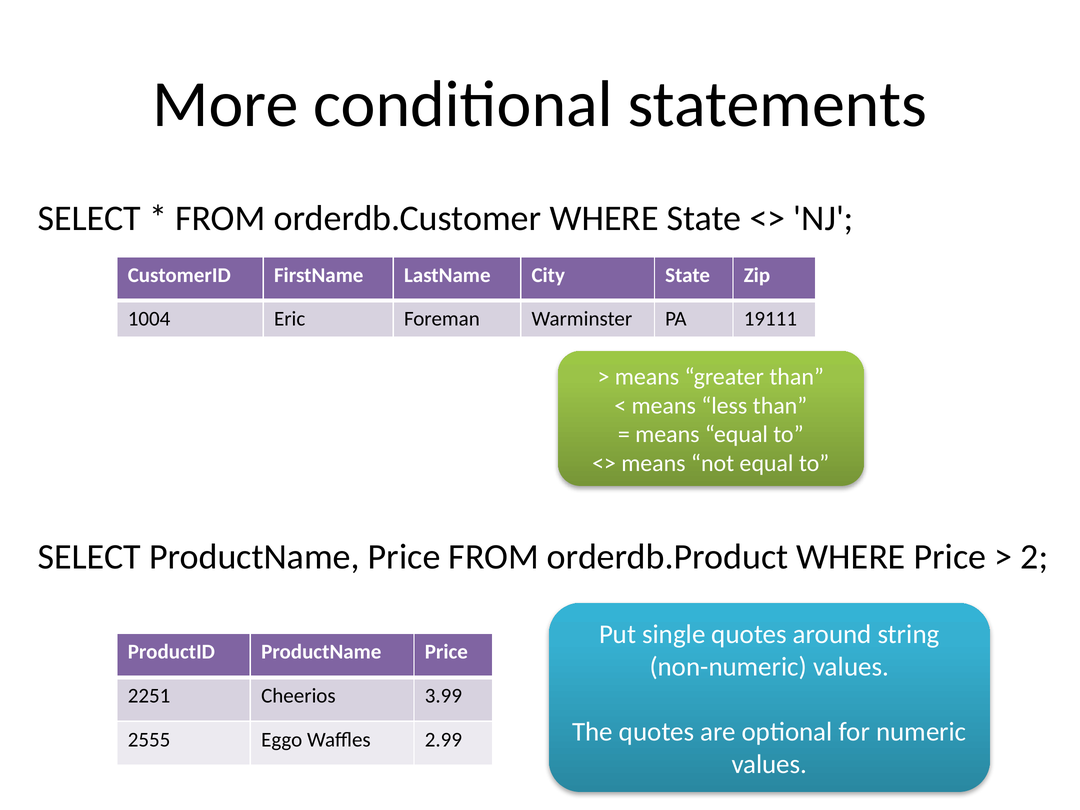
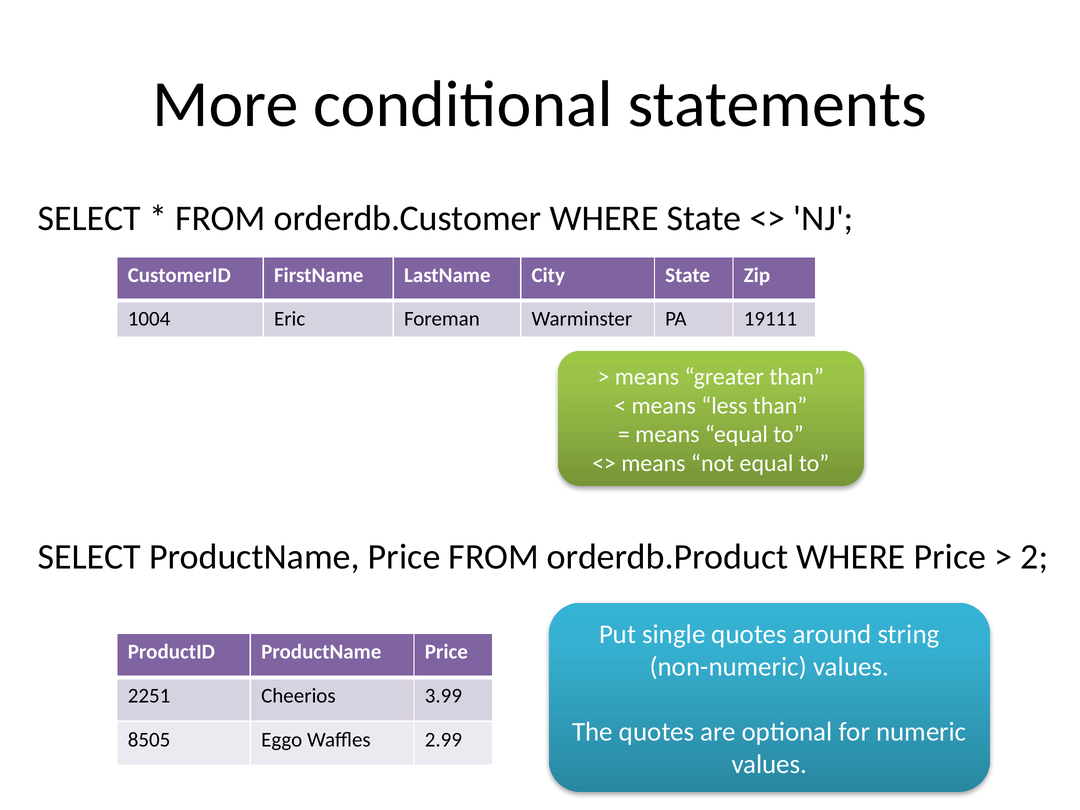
2555: 2555 -> 8505
